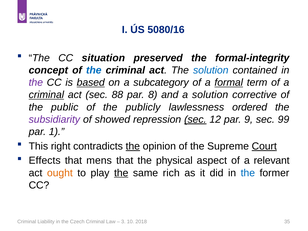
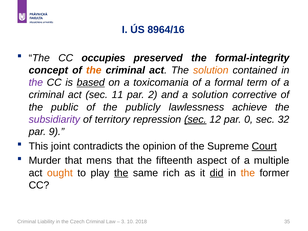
5080/16: 5080/16 -> 8964/16
situation: situation -> occupies
the at (94, 70) colour: blue -> orange
solution at (211, 70) colour: blue -> orange
subcategory: subcategory -> toxicomania
formal underline: present -> none
criminal at (46, 95) underline: present -> none
88: 88 -> 11
8: 8 -> 2
ordered: ordered -> achieve
showed: showed -> territory
9: 9 -> 0
99: 99 -> 32
1: 1 -> 9
right: right -> joint
the at (133, 146) underline: present -> none
Effects: Effects -> Murder
physical: physical -> fifteenth
relevant: relevant -> multiple
did underline: none -> present
the at (248, 173) colour: blue -> orange
